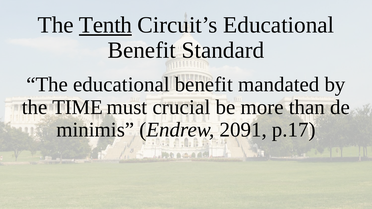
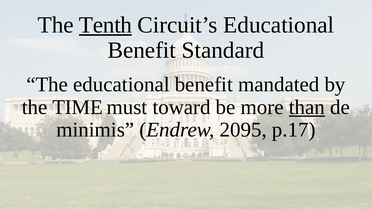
crucial: crucial -> toward
than underline: none -> present
2091: 2091 -> 2095
